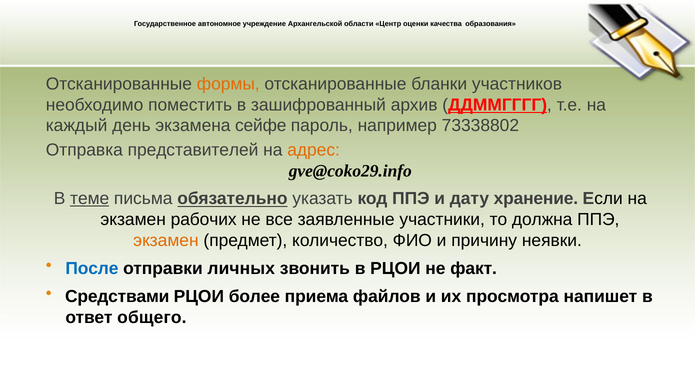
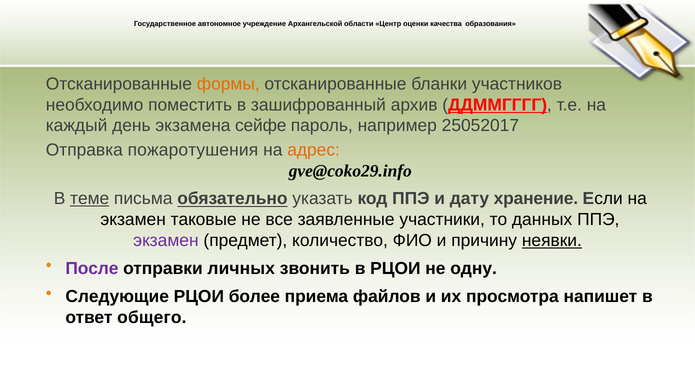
73338802: 73338802 -> 25052017
представителей: представителей -> пожаротушения
рабочих: рабочих -> таковые
должна: должна -> данных
экзамен at (166, 240) colour: orange -> purple
неявки underline: none -> present
После colour: blue -> purple
факт: факт -> одну
Средствами: Средствами -> Следующие
